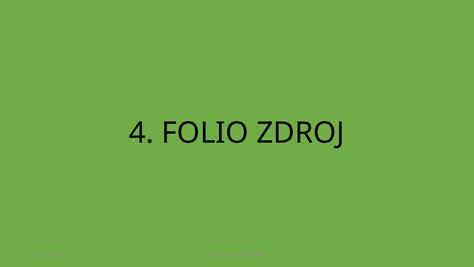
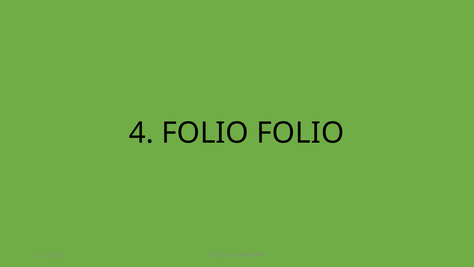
FOLIO ZDROJ: ZDROJ -> FOLIO
